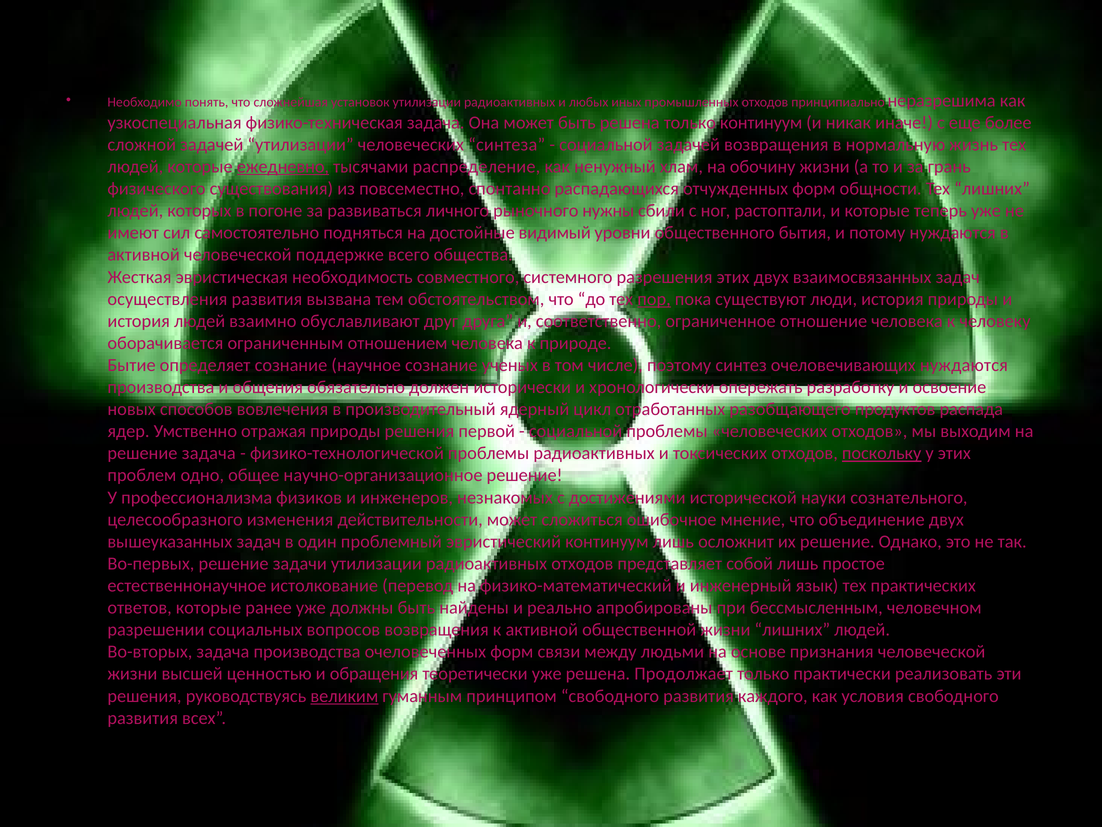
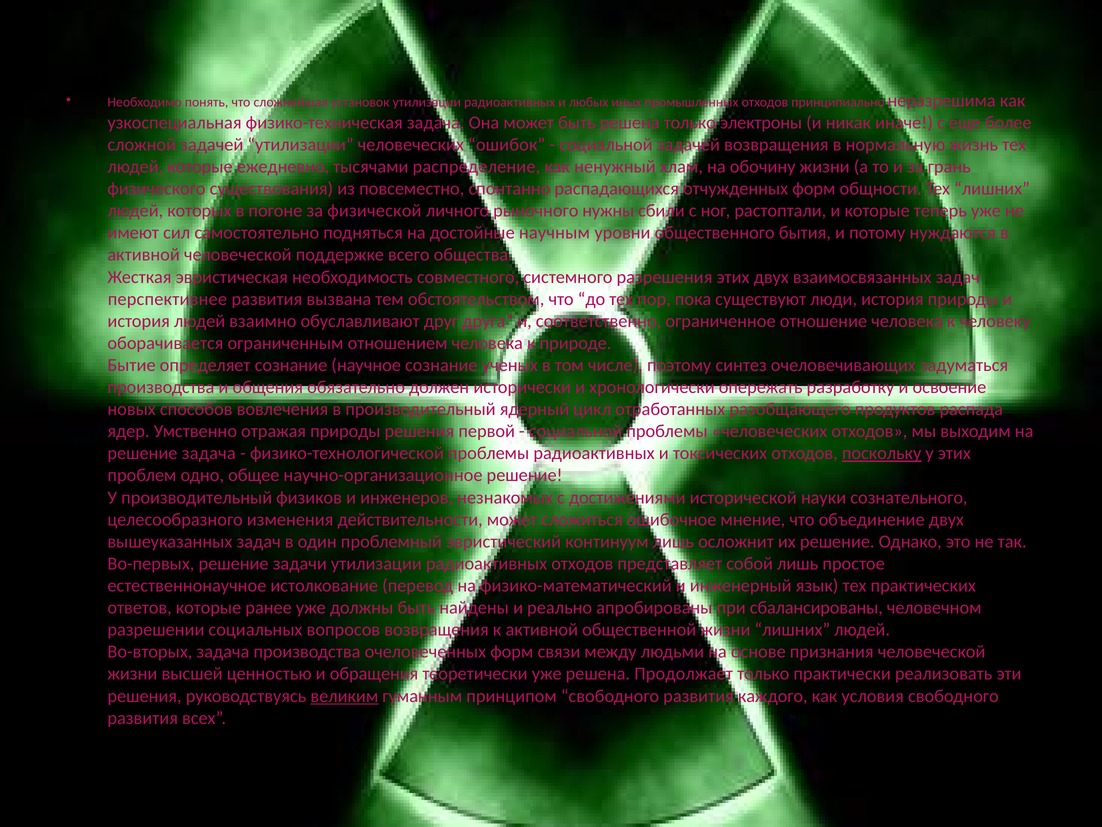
только континуум: континуум -> электроны
синтеза: синтеза -> ошибок
ежедневно underline: present -> none
развиваться: развиваться -> физической
видимый: видимый -> научным
осуществления: осуществления -> перспективнее
пор underline: present -> none
очеловечивающих нуждаются: нуждаются -> задуматься
У профессионализма: профессионализма -> производительный
бессмысленным: бессмысленным -> сбалансированы
